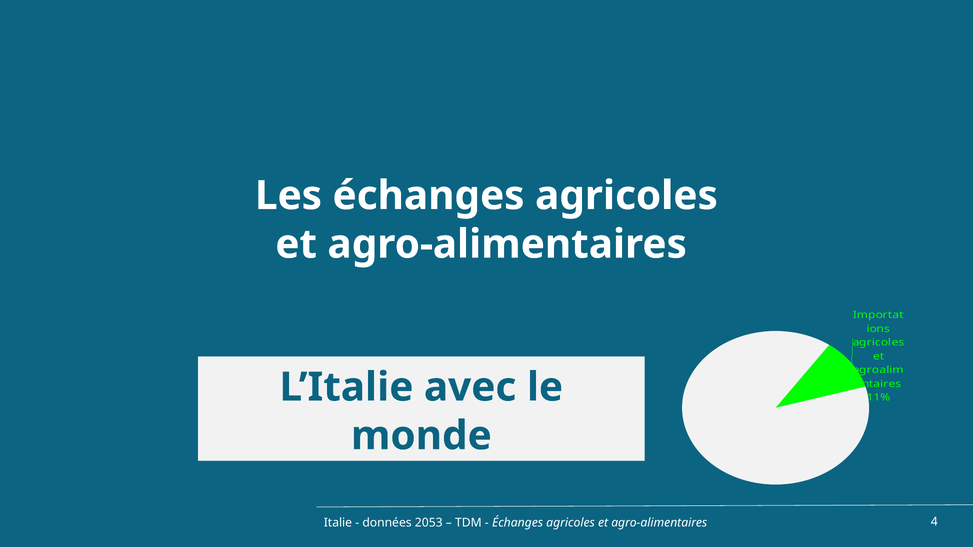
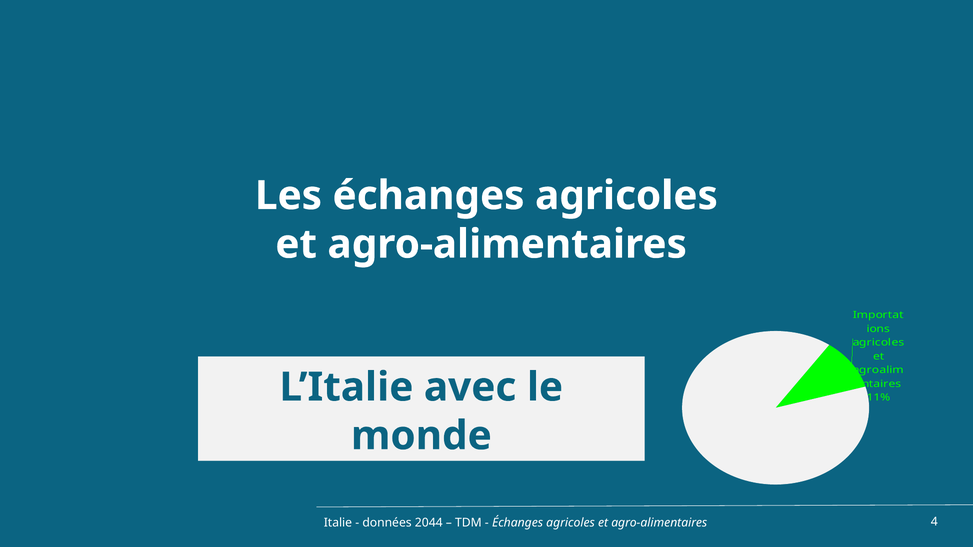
2053: 2053 -> 2044
